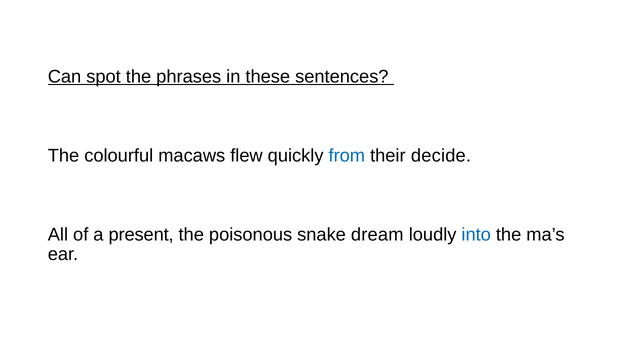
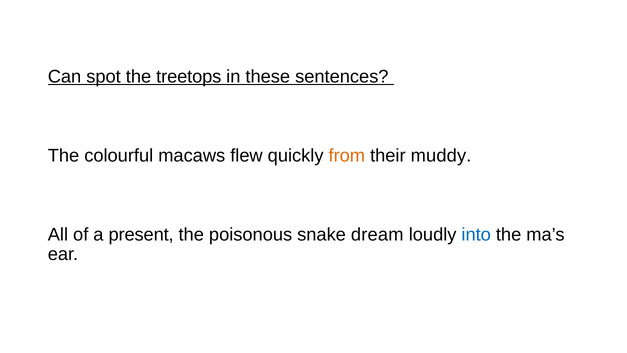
phrases: phrases -> treetops
from colour: blue -> orange
decide: decide -> muddy
